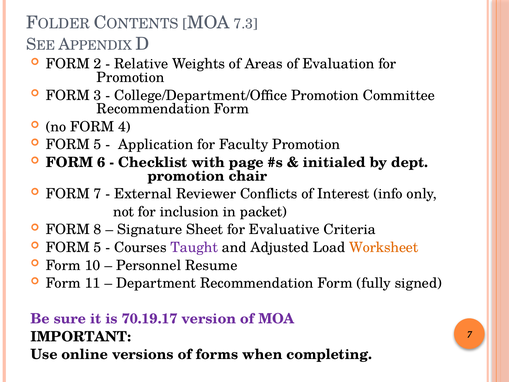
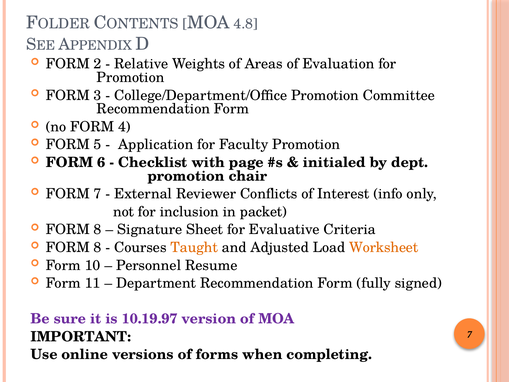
7.3: 7.3 -> 4.8
5 at (98, 247): 5 -> 8
Taught colour: purple -> orange
70.19.17: 70.19.17 -> 10.19.97
